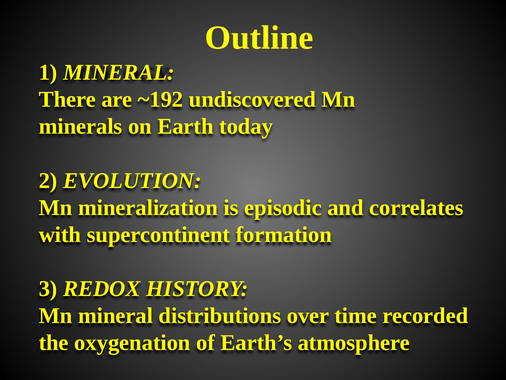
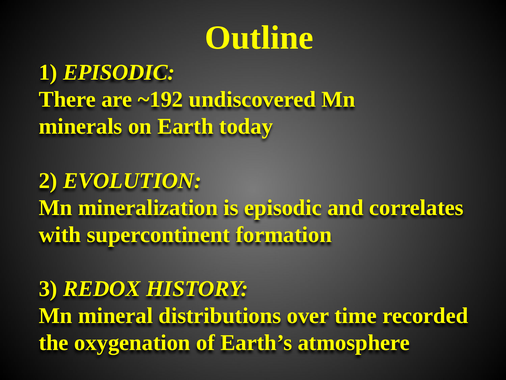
1 MINERAL: MINERAL -> EPISODIC
